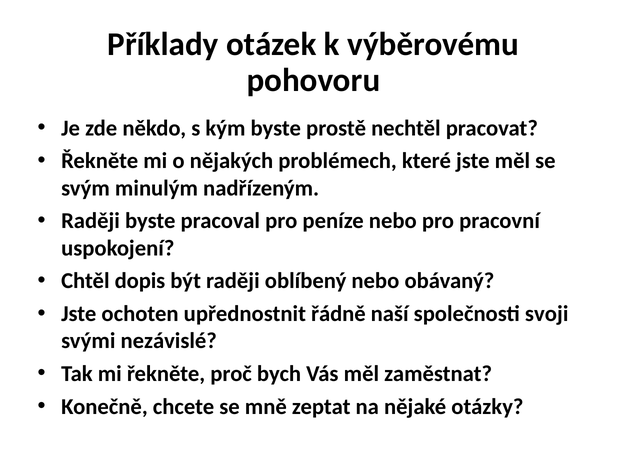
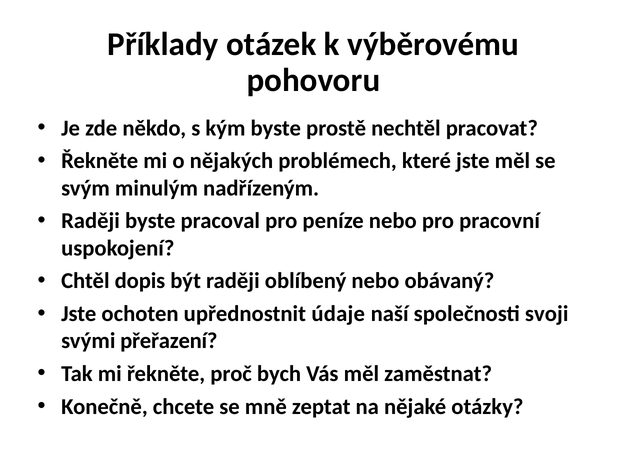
řádně: řádně -> údaje
nezávislé: nezávislé -> přeřazení
